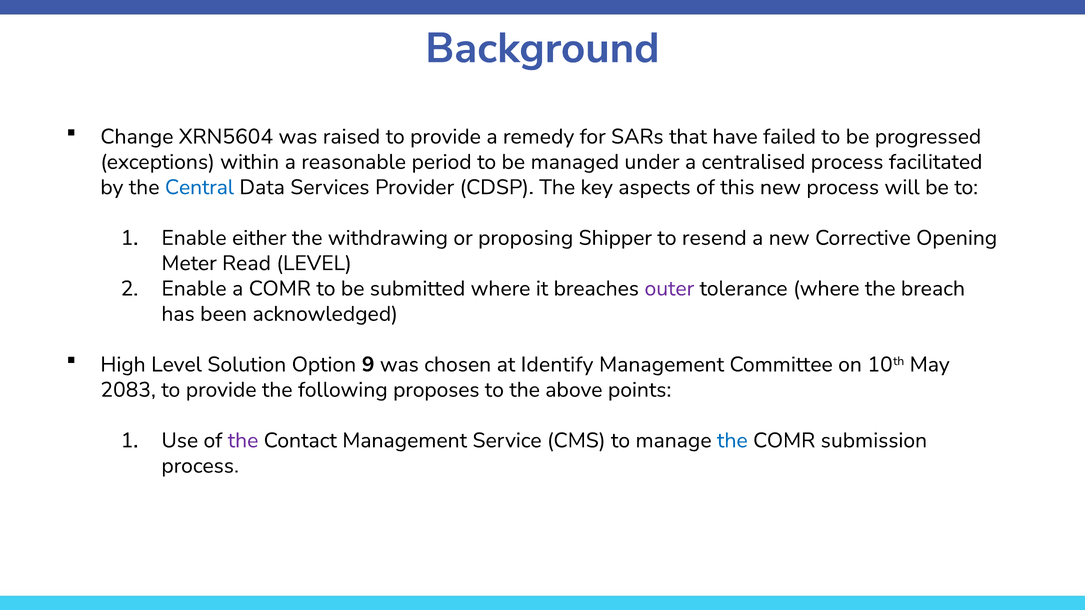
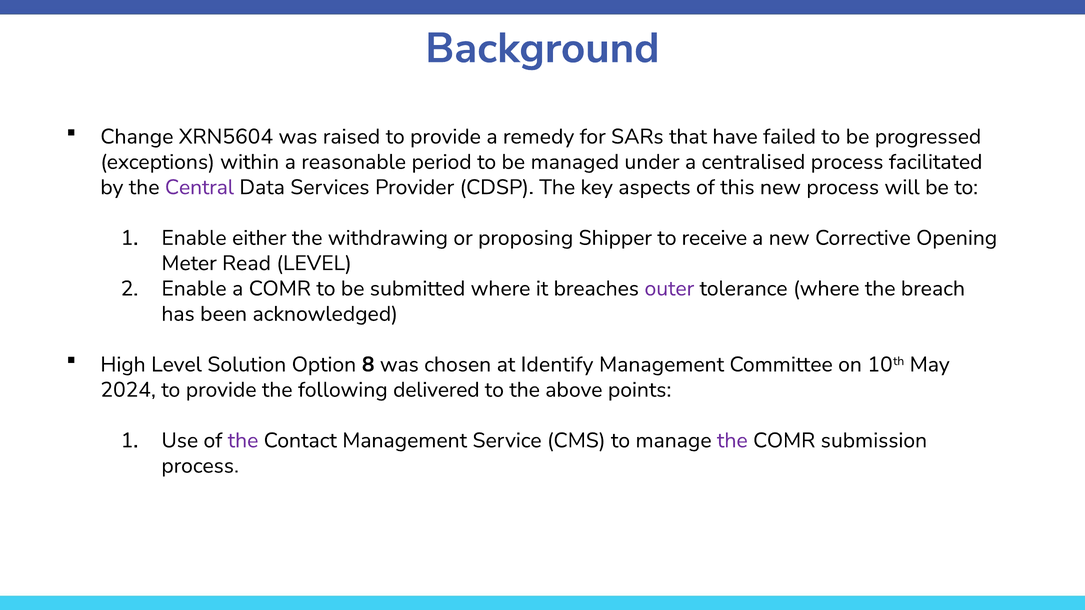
Central colour: blue -> purple
resend: resend -> receive
9: 9 -> 8
2083: 2083 -> 2024
proposes: proposes -> delivered
the at (732, 441) colour: blue -> purple
